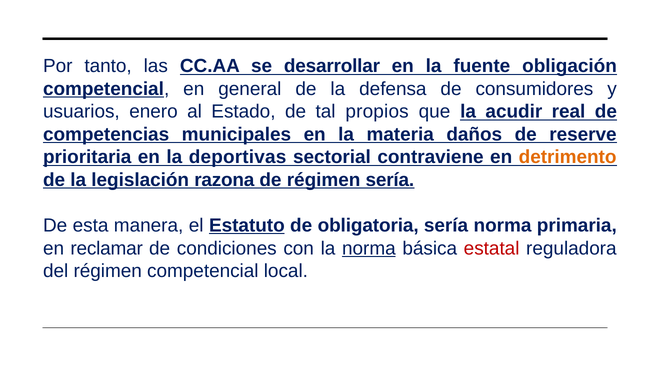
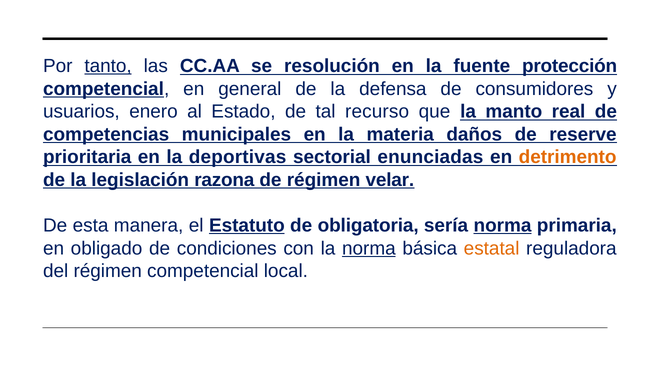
tanto underline: none -> present
desarrollar: desarrollar -> resolución
obligación: obligación -> protección
propios: propios -> recurso
acudir: acudir -> manto
contraviene: contraviene -> enunciadas
régimen sería: sería -> velar
norma at (503, 225) underline: none -> present
reclamar: reclamar -> obligado
estatal colour: red -> orange
